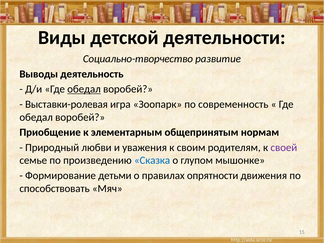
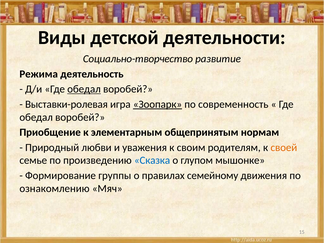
Выводы: Выводы -> Режима
Зоопарк underline: none -> present
своей colour: purple -> orange
детьми: детьми -> группы
опрятности: опрятности -> семейному
способствовать: способствовать -> ознакомлению
